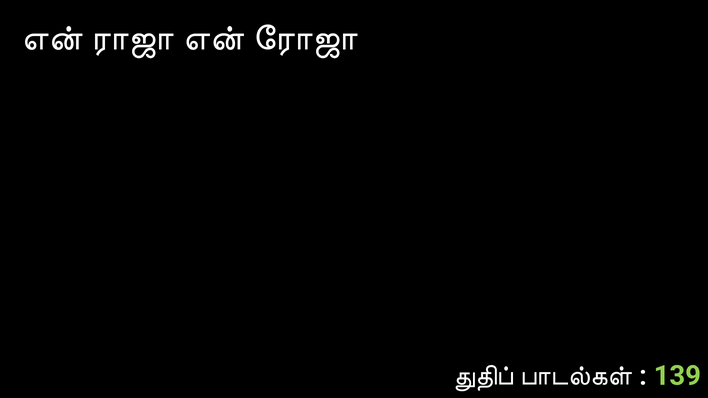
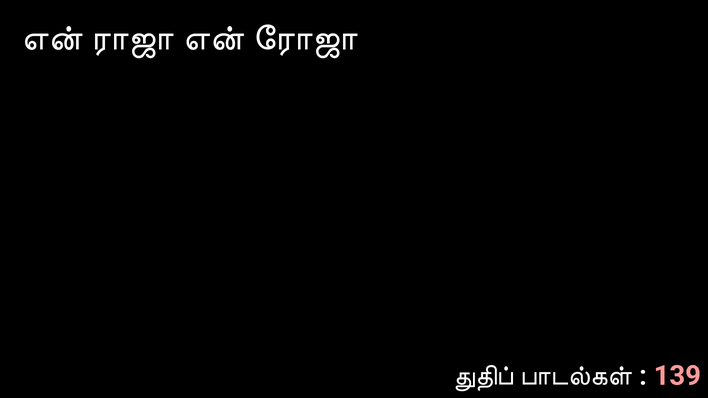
139 colour: light green -> pink
